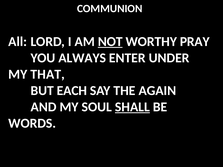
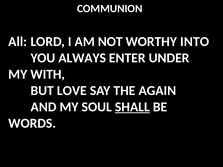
NOT underline: present -> none
PRAY: PRAY -> INTO
THAT: THAT -> WITH
EACH: EACH -> LOVE
